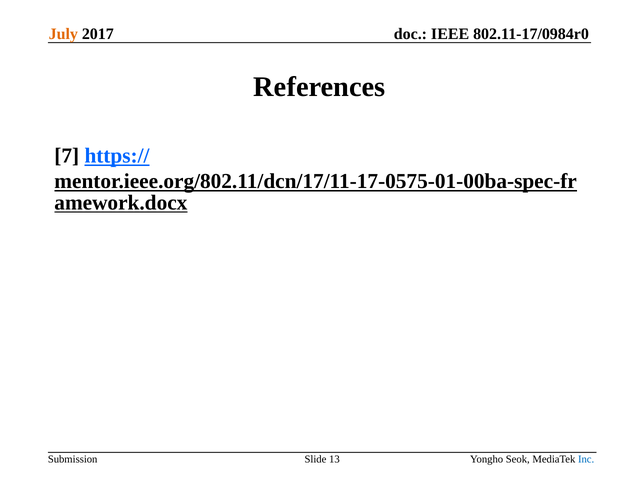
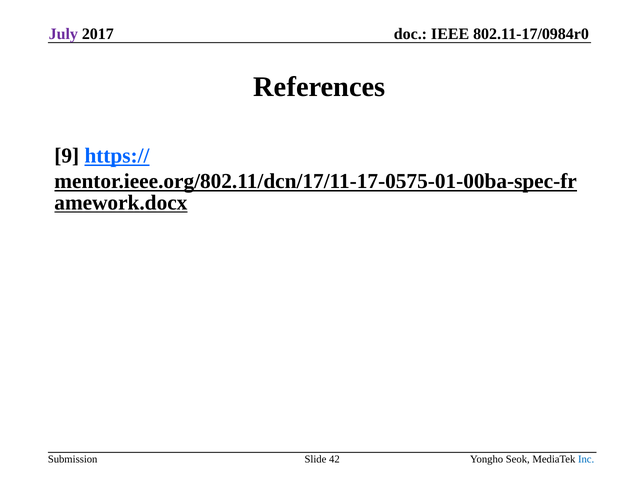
July colour: orange -> purple
7: 7 -> 9
13: 13 -> 42
